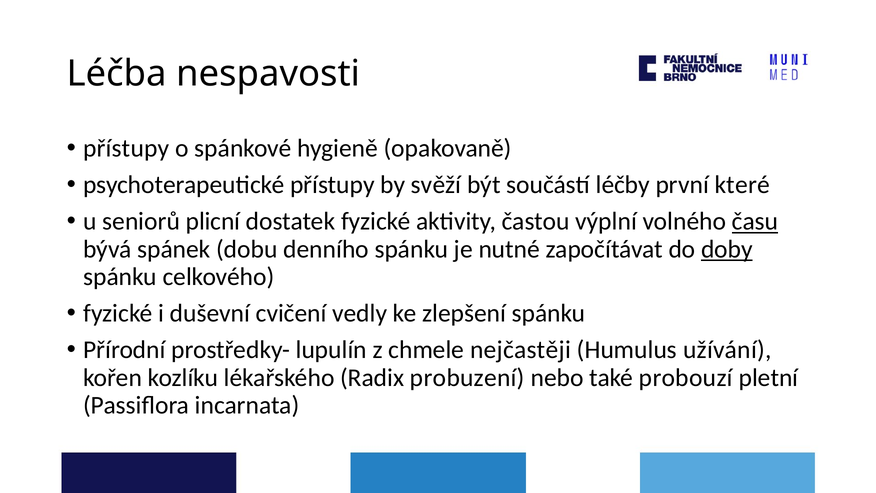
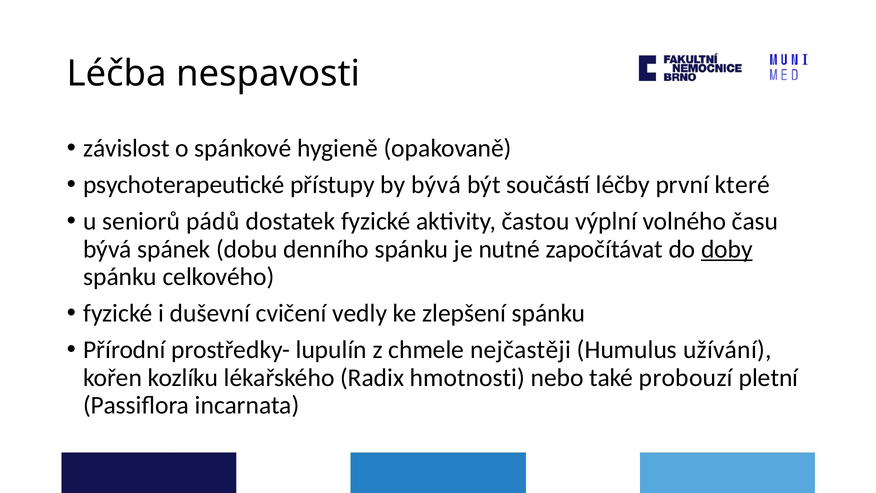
přístupy at (126, 148): přístupy -> závislost
by svěží: svěží -> bývá
plicní: plicní -> pádů
času underline: present -> none
probuzení: probuzení -> hmotnosti
